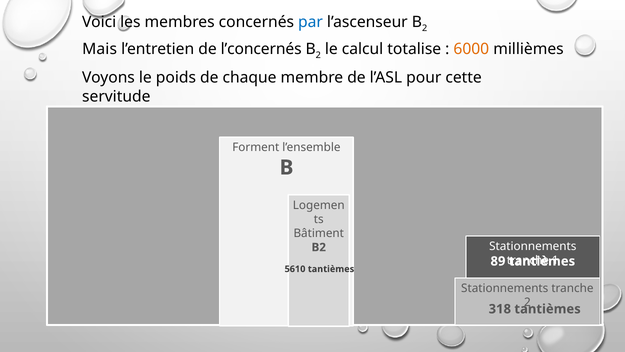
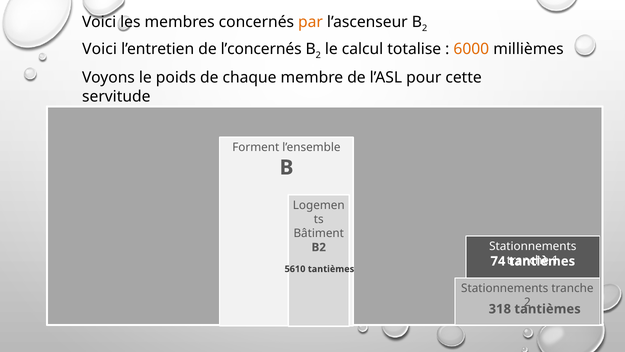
par colour: blue -> orange
Mais at (100, 49): Mais -> Voici
89: 89 -> 74
